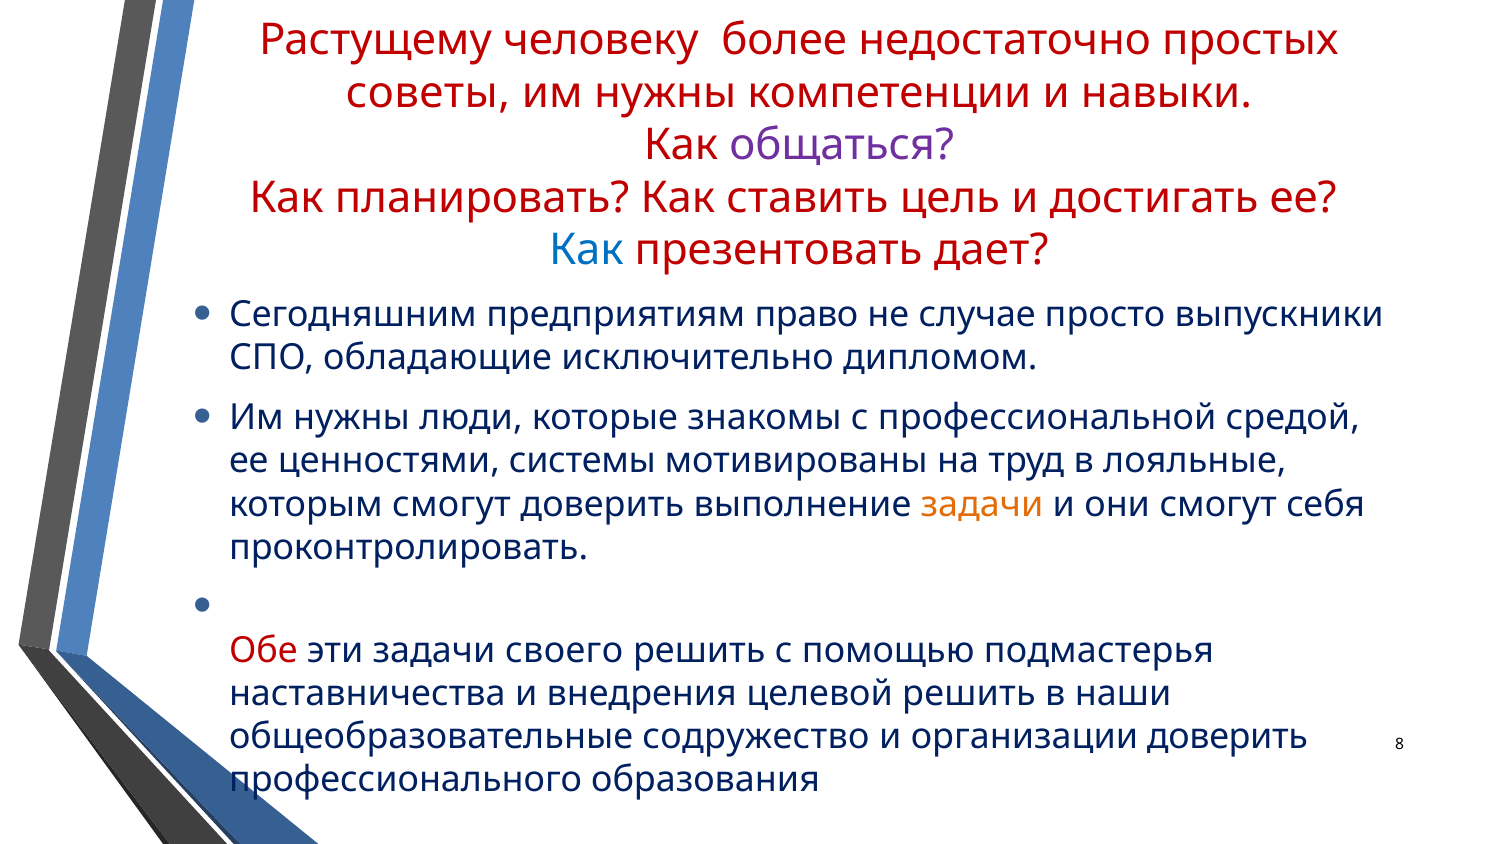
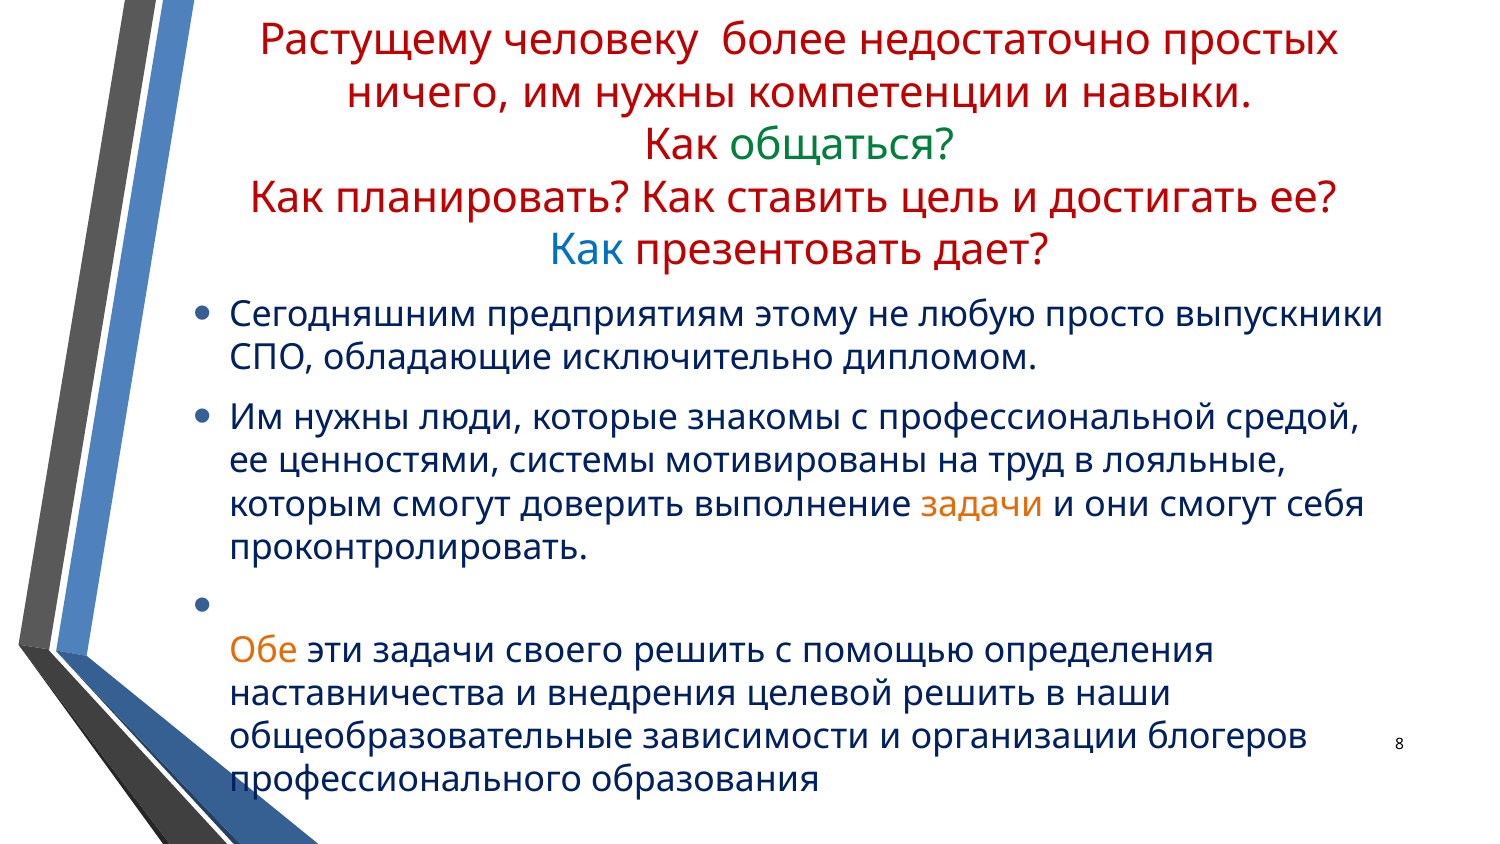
советы: советы -> ничего
общаться colour: purple -> green
право: право -> этому
случае: случае -> любую
Обе colour: red -> orange
подмастерья: подмастерья -> определения
содружество: содружество -> зависимости
организации доверить: доверить -> блогеров
